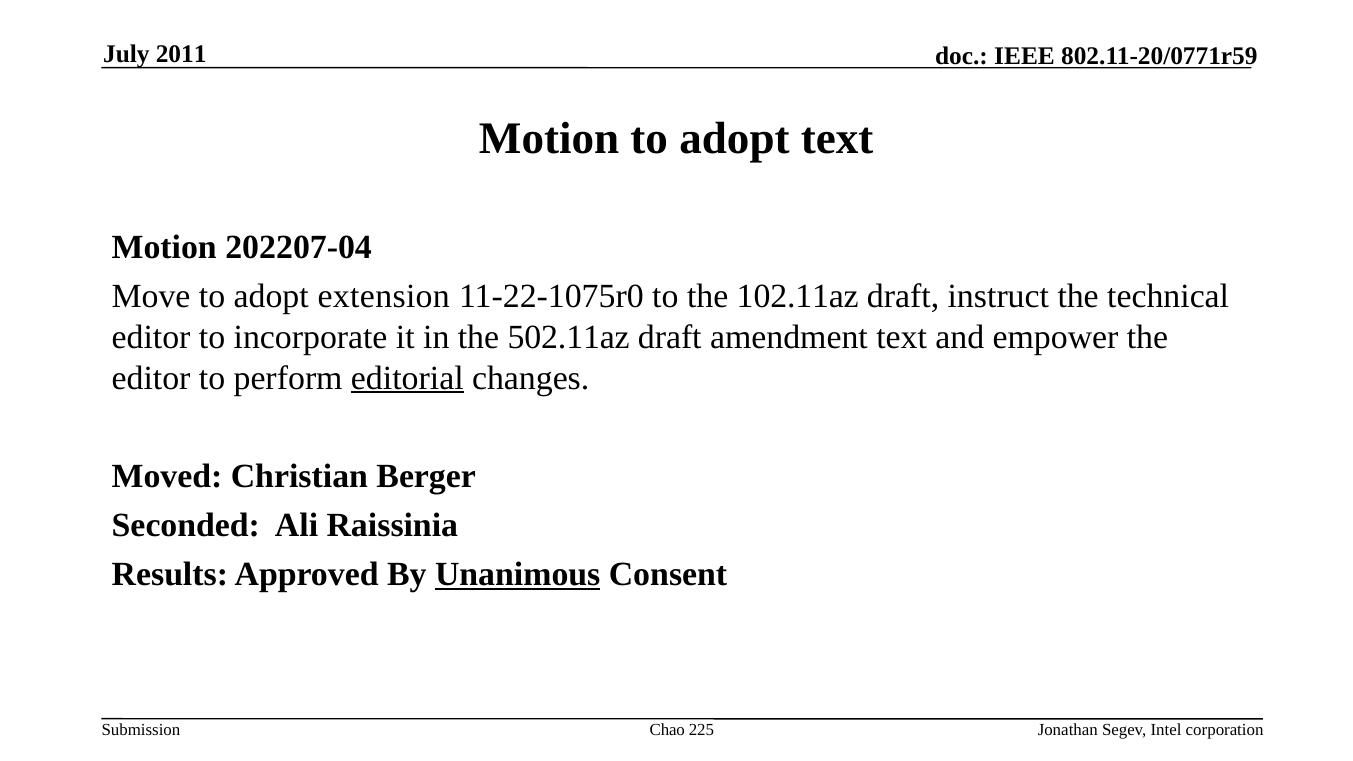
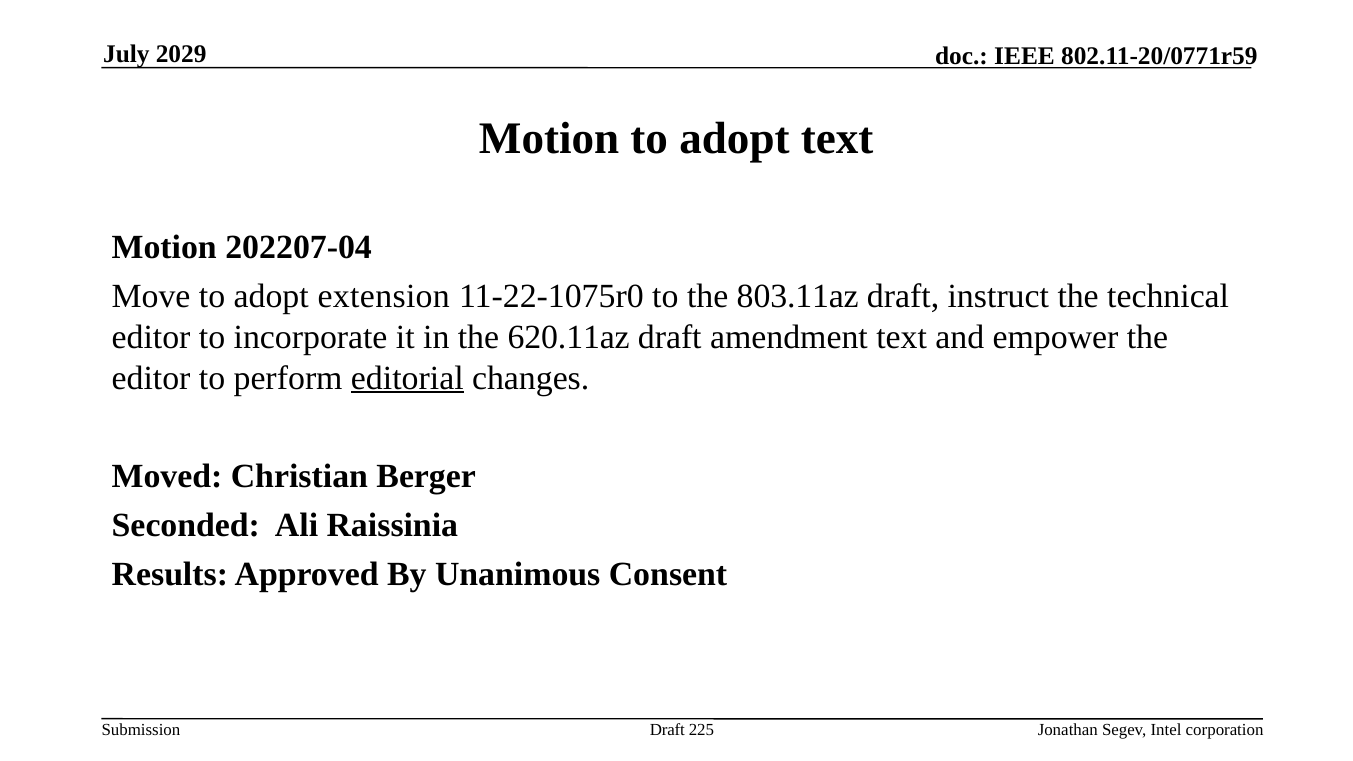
2011: 2011 -> 2029
102.11az: 102.11az -> 803.11az
502.11az: 502.11az -> 620.11az
Unanimous underline: present -> none
Chao at (667, 730): Chao -> Draft
